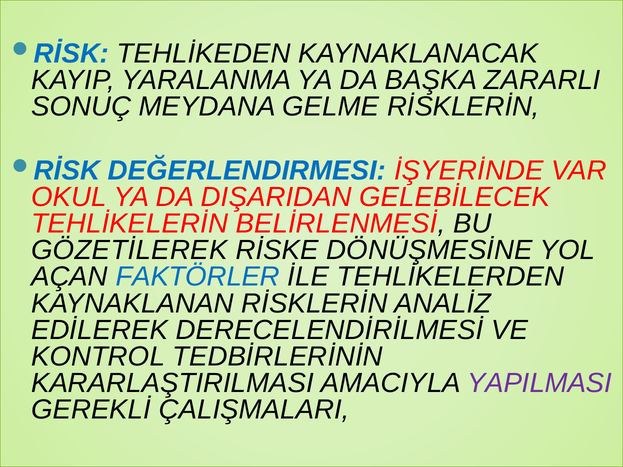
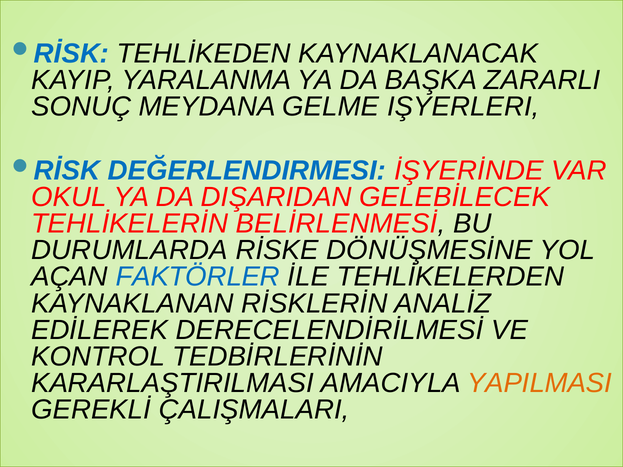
GELME RİSKLERİN: RİSKLERİN -> IŞYERLERI
GÖZETİLEREK: GÖZETİLEREK -> DURUMLARDA
YAPILMASI colour: purple -> orange
